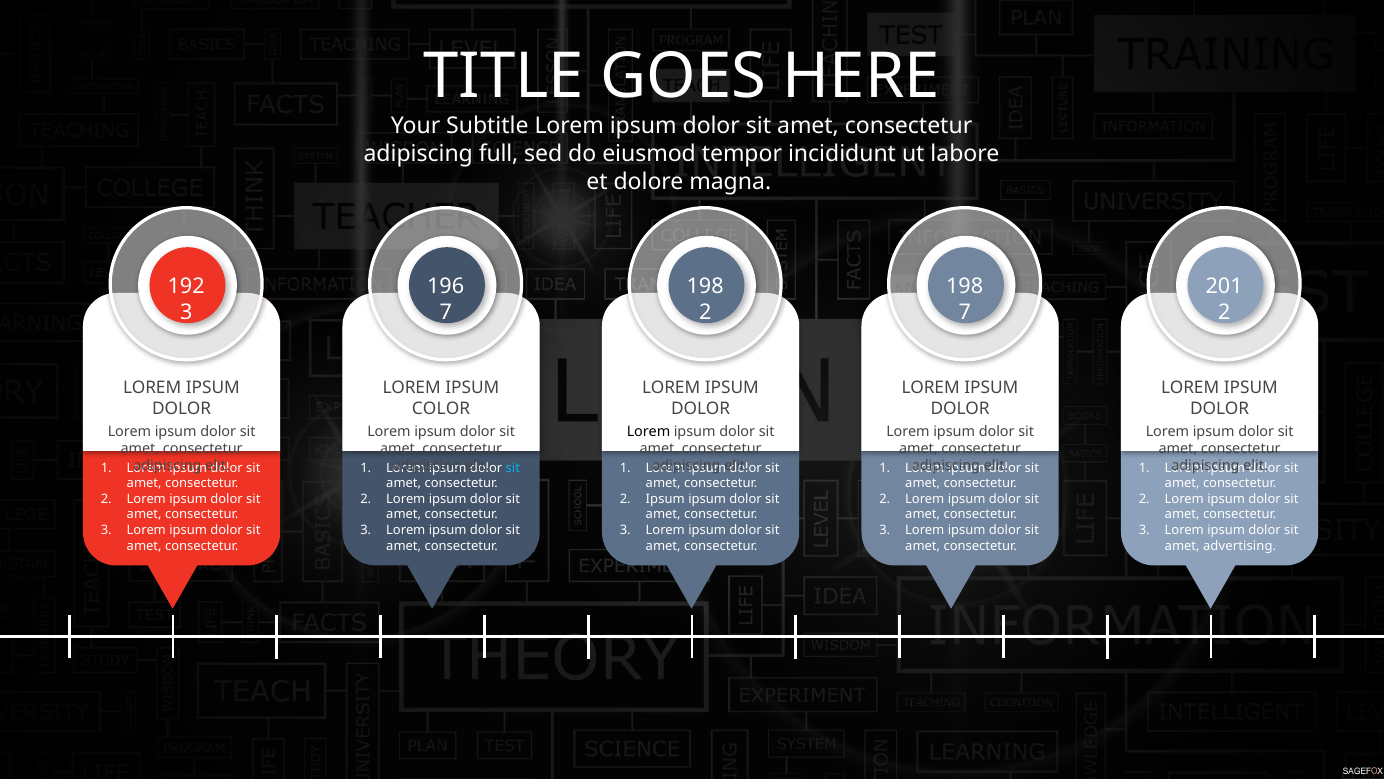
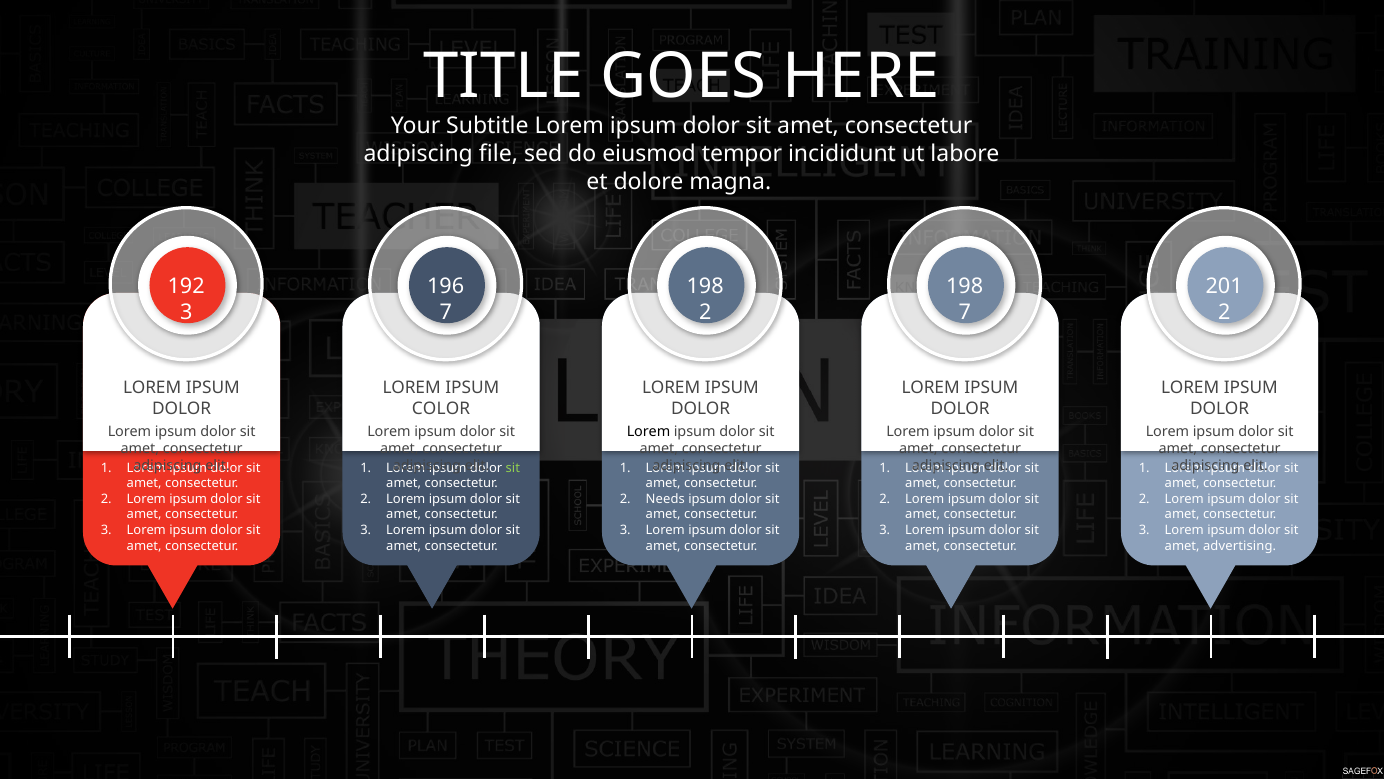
full: full -> file
sit at (513, 468) colour: light blue -> light green
Ipsum at (665, 499): Ipsum -> Needs
